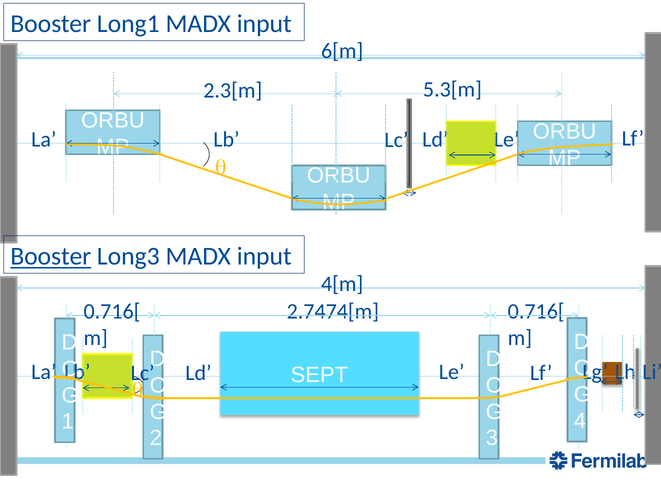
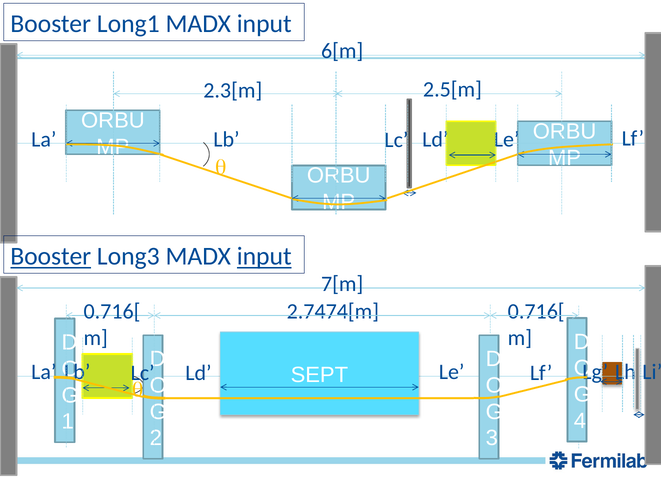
5.3[m: 5.3[m -> 2.5[m
input at (264, 256) underline: none -> present
4[m: 4[m -> 7[m
